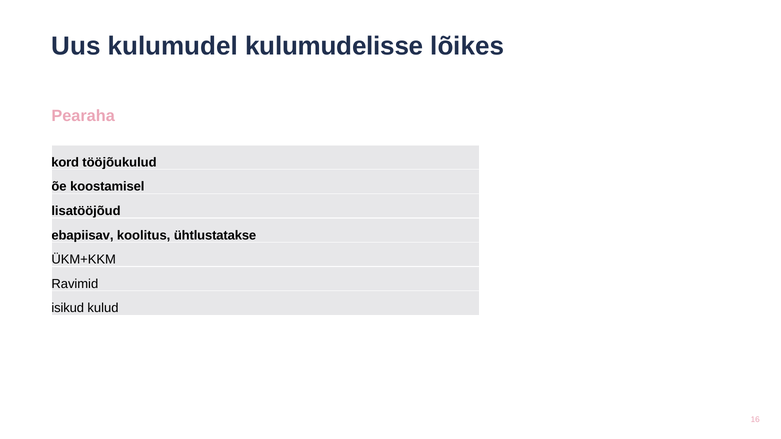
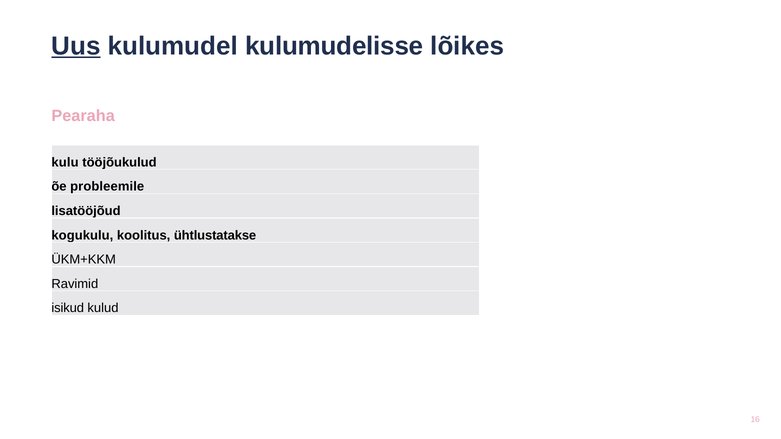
Uus underline: none -> present
kord: kord -> kulu
koostamisel: koostamisel -> probleemile
ebapiisav: ebapiisav -> kogukulu
